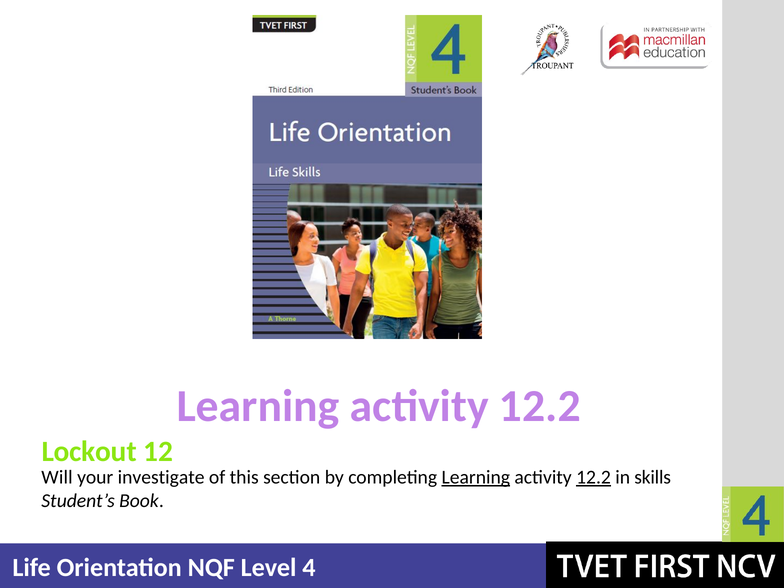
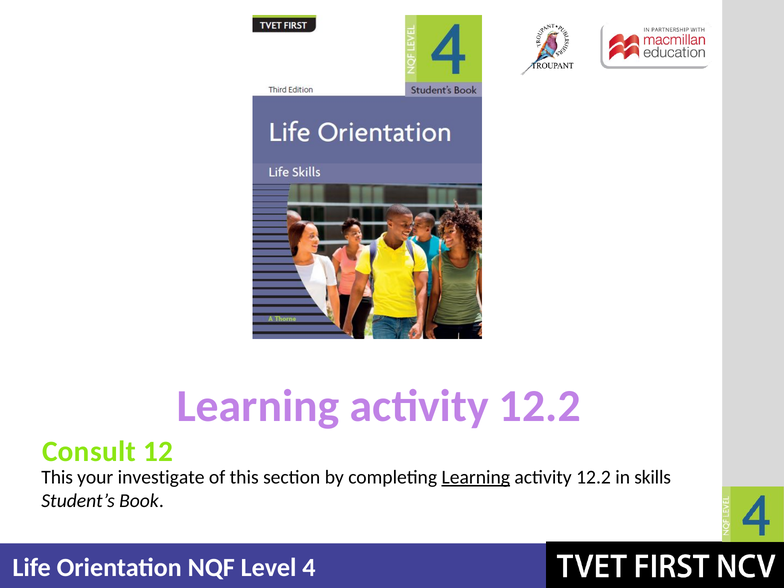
Lockout: Lockout -> Consult
Will at (57, 477): Will -> This
12.2 at (594, 477) underline: present -> none
